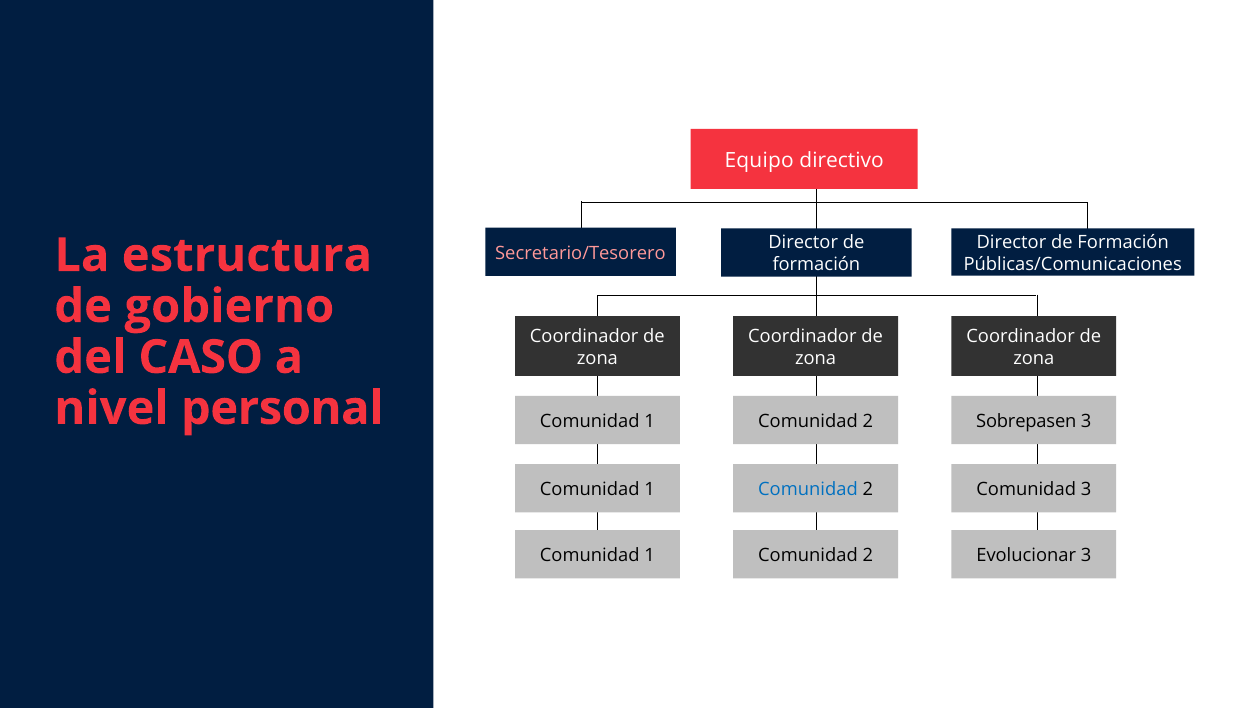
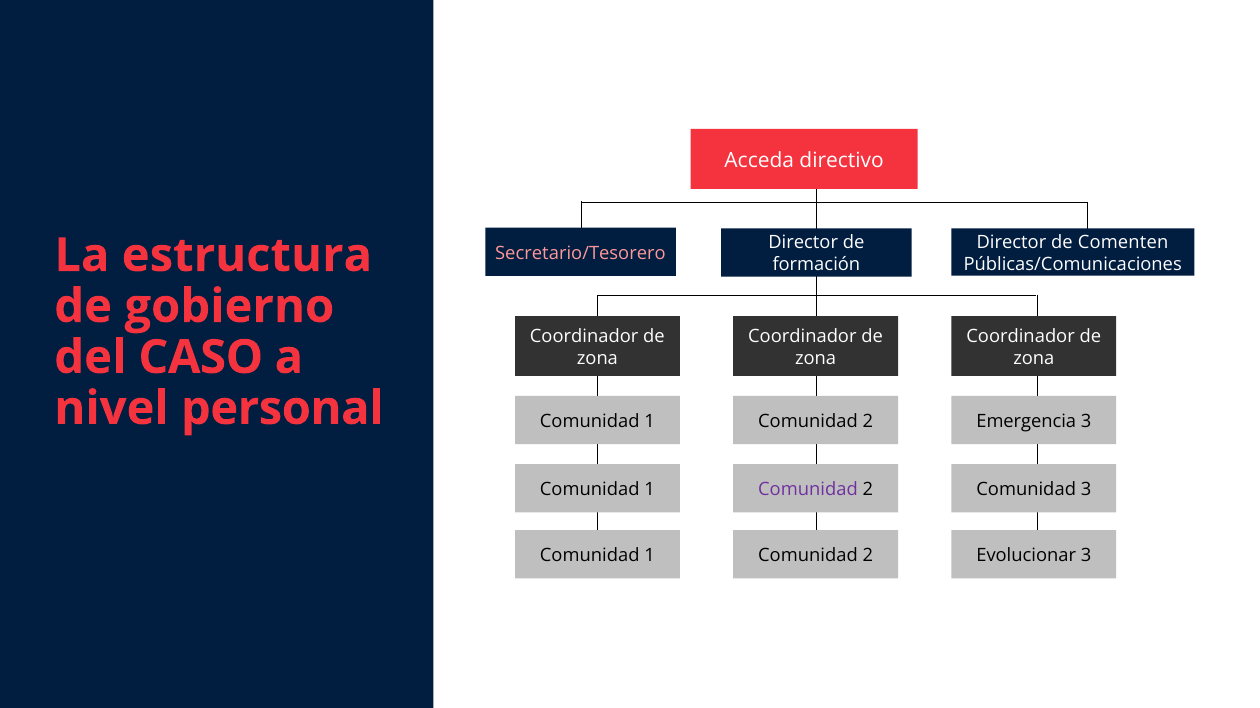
Equipo: Equipo -> Acceda
Formación at (1123, 243): Formación -> Comenten
Sobrepasen: Sobrepasen -> Emergencia
Comunidad at (808, 490) colour: blue -> purple
